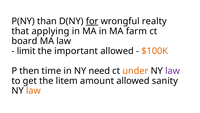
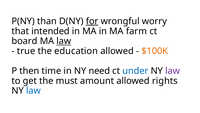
realty: realty -> worry
applying: applying -> intended
law at (64, 41) underline: none -> present
limit: limit -> true
important: important -> education
under colour: orange -> blue
litem: litem -> must
sanity: sanity -> rights
law at (33, 90) colour: orange -> blue
